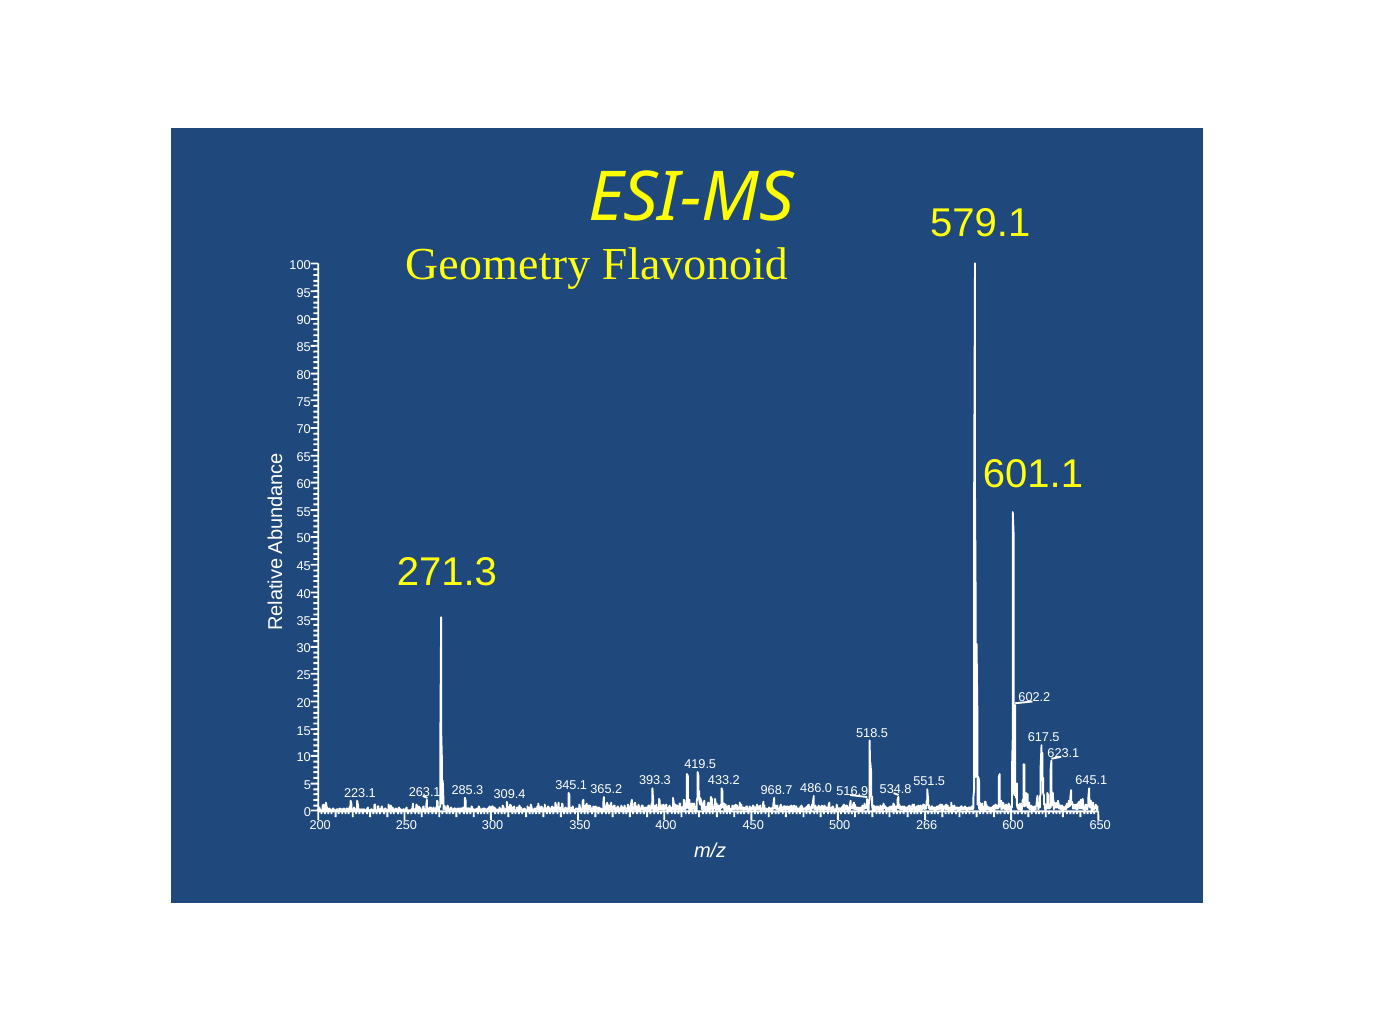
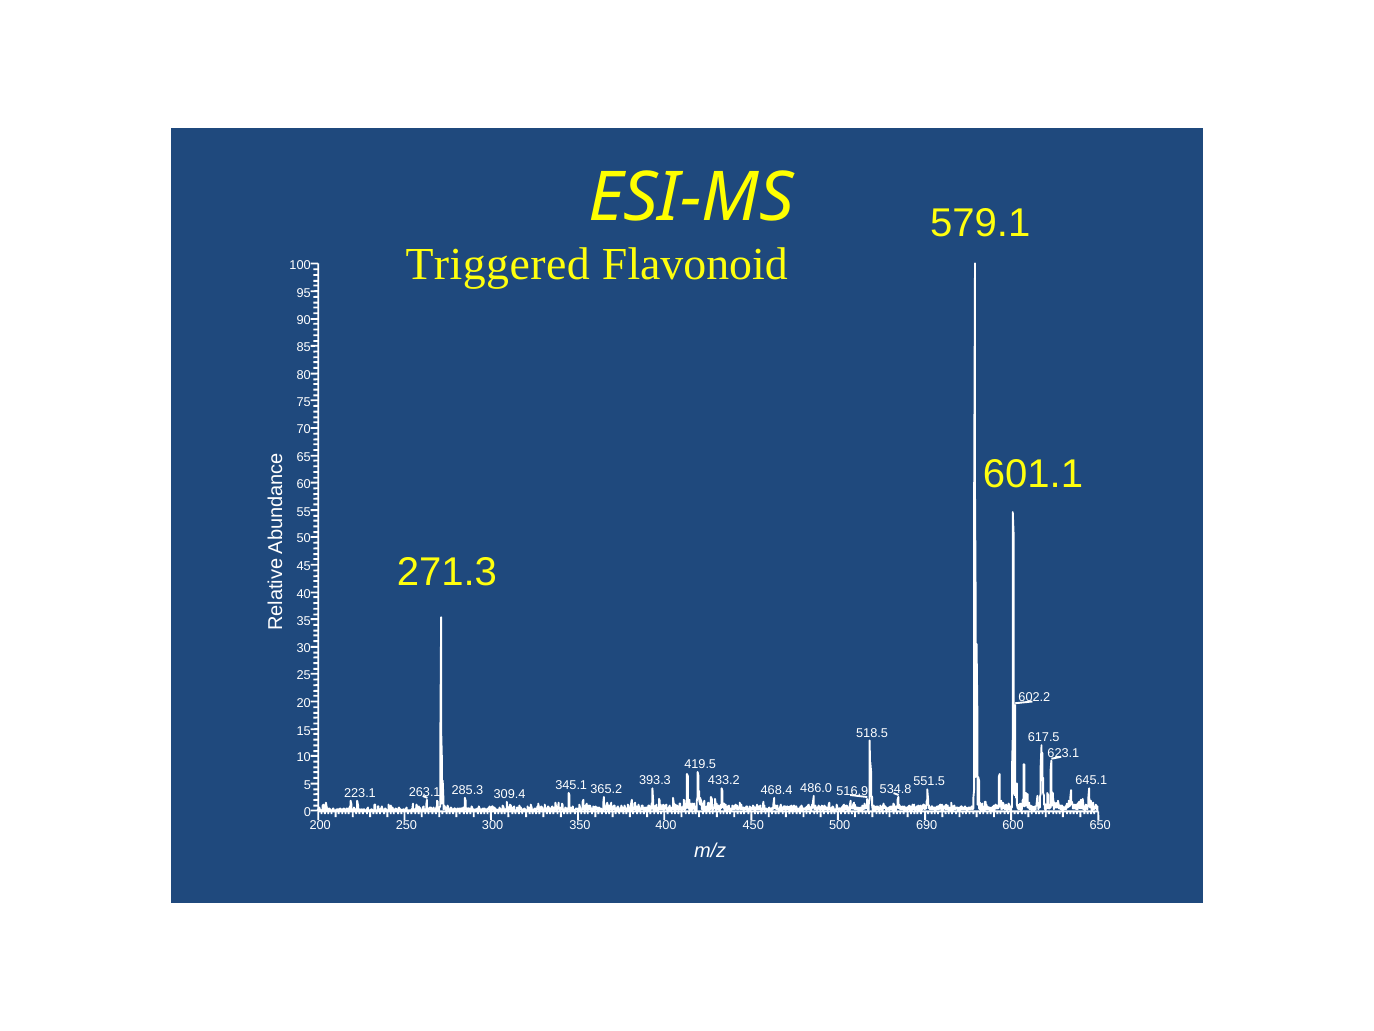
Geometry: Geometry -> Triggered
968.7: 968.7 -> 468.4
266: 266 -> 690
